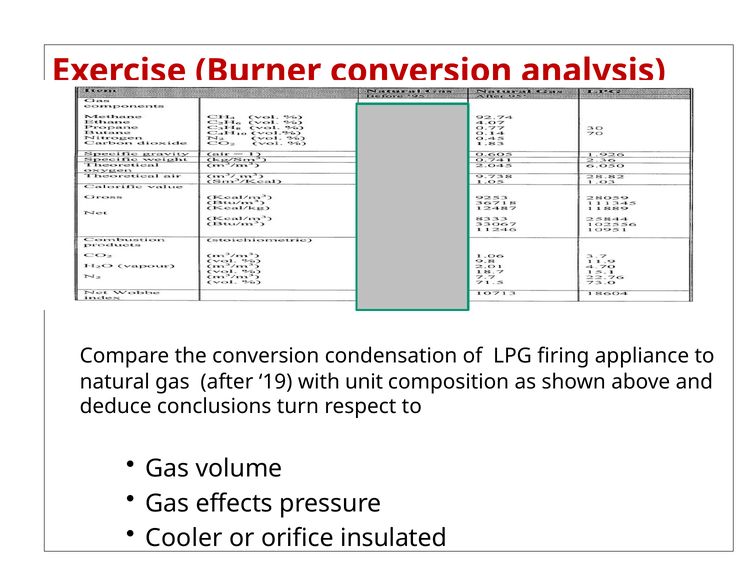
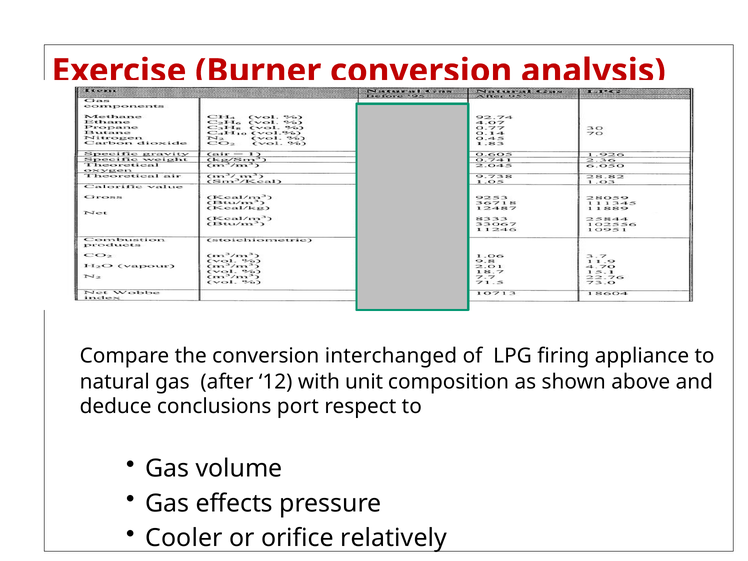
condensation: condensation -> interchanged
19: 19 -> 12
turn: turn -> port
insulated: insulated -> relatively
